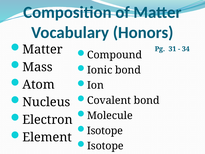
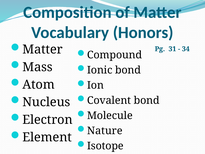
Isotope at (105, 131): Isotope -> Nature
